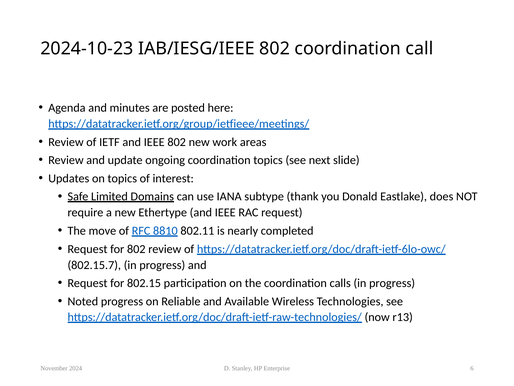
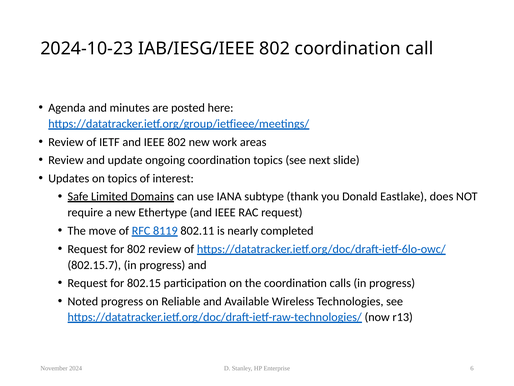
8810: 8810 -> 8119
